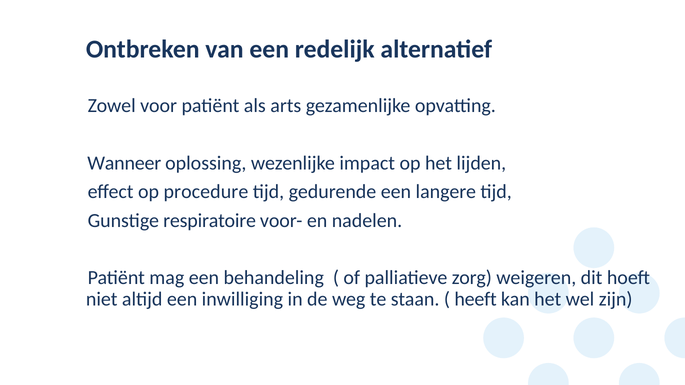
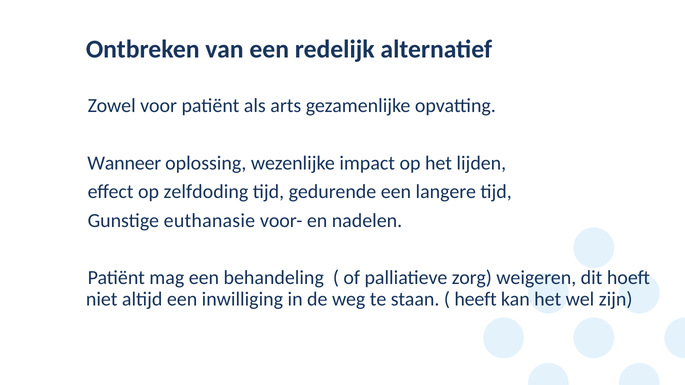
procedure: procedure -> zelfdoding
respiratoire: respiratoire -> euthanasie
